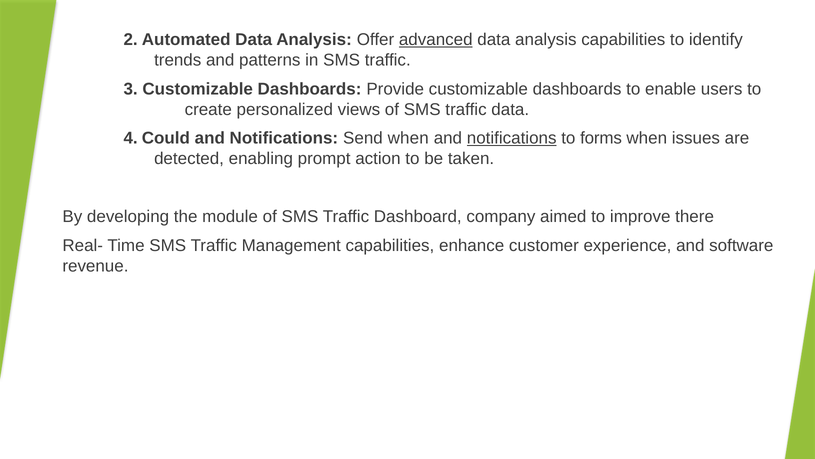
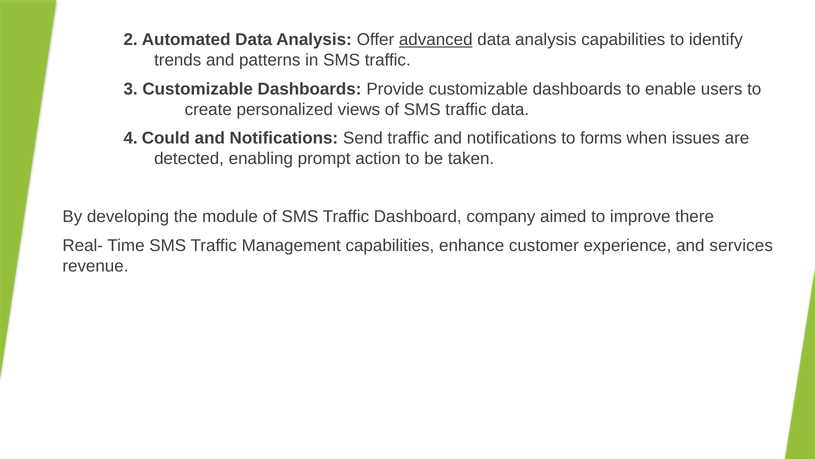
Send when: when -> traffic
notifications at (512, 138) underline: present -> none
software: software -> services
